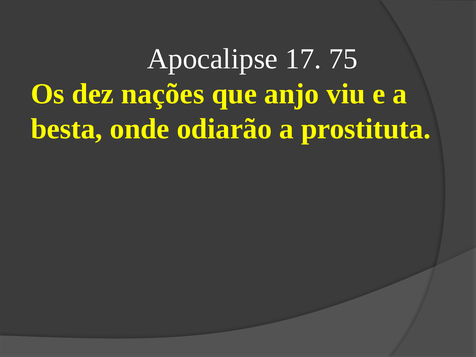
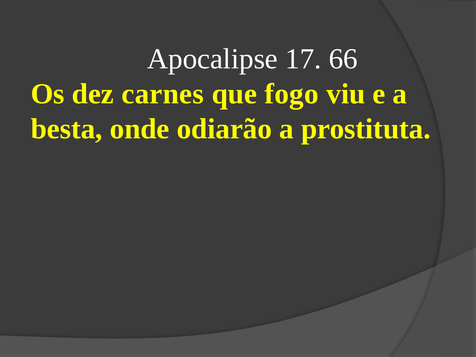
75: 75 -> 66
nações: nações -> carnes
anjo: anjo -> fogo
